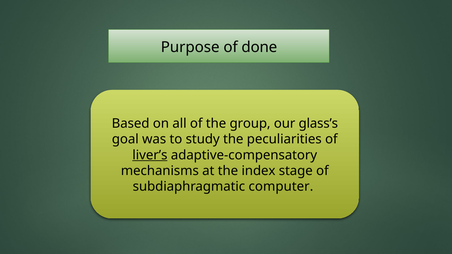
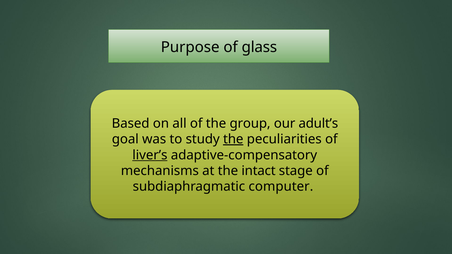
done: done -> glass
glass’s: glass’s -> adult’s
the at (233, 139) underline: none -> present
index: index -> intact
